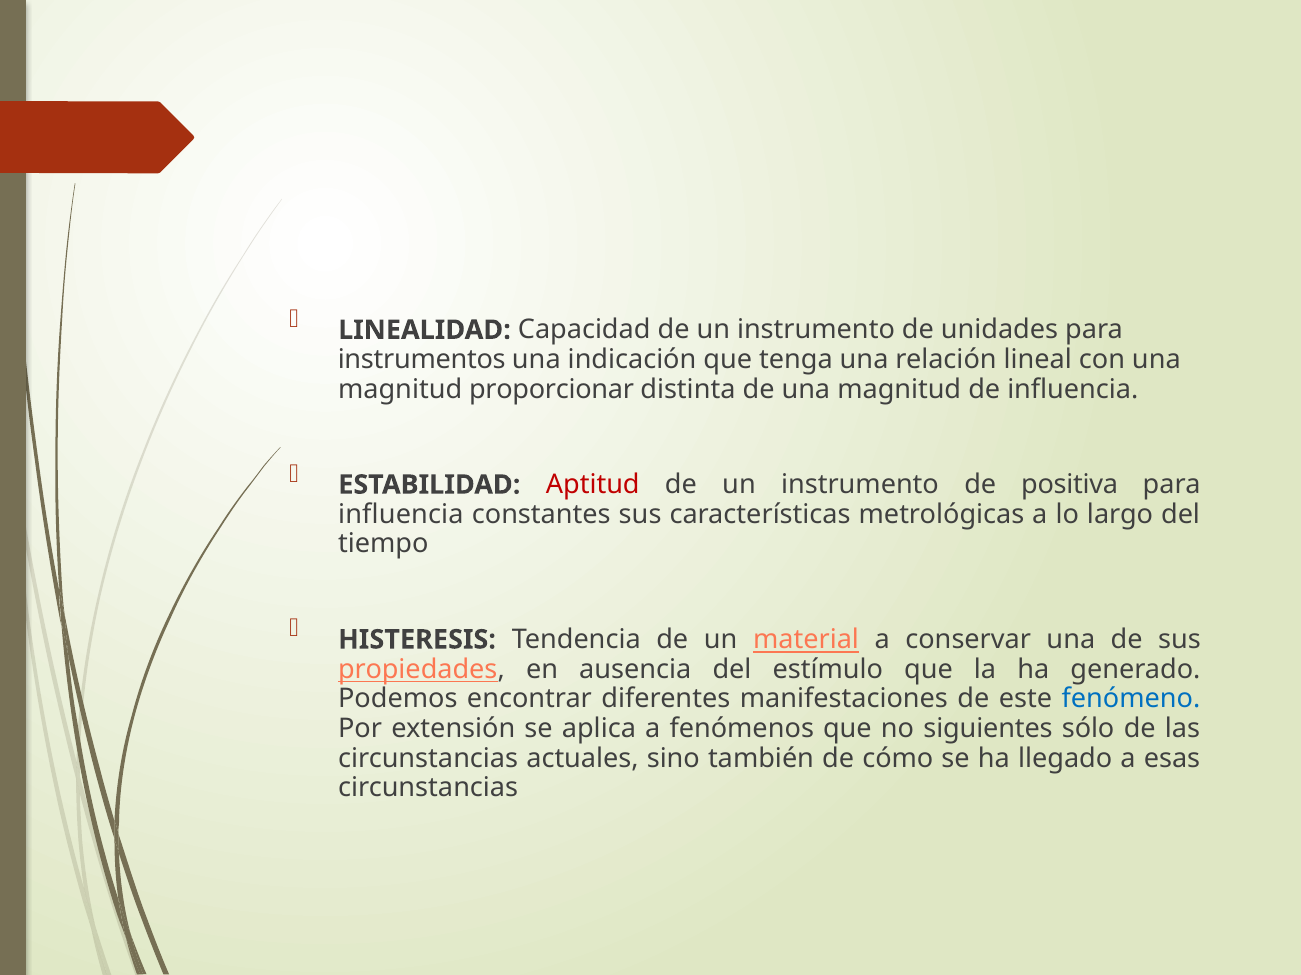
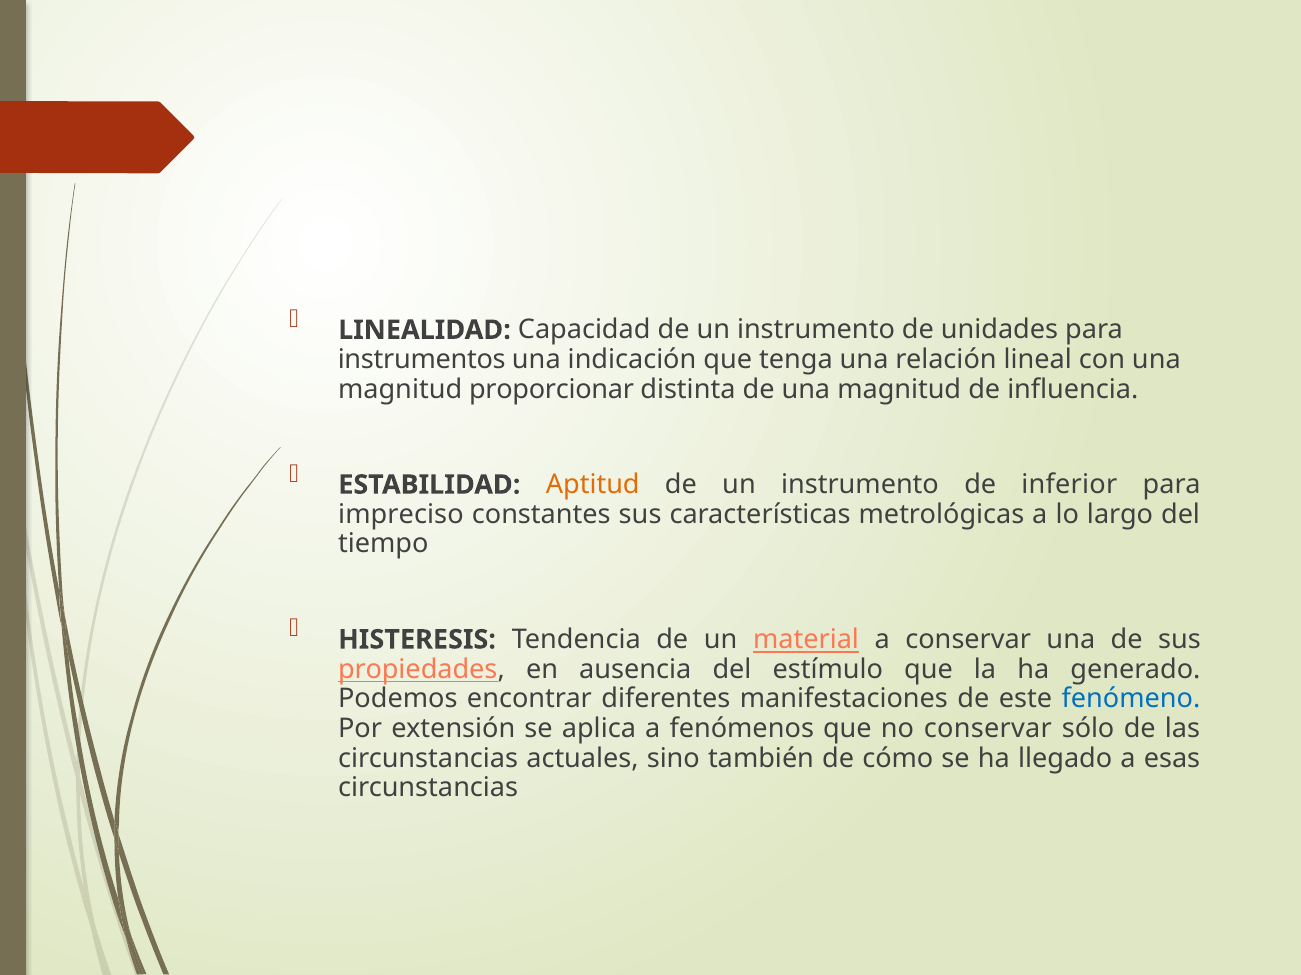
Aptitud colour: red -> orange
positiva: positiva -> inferior
influencia at (401, 515): influencia -> impreciso
no siguientes: siguientes -> conservar
